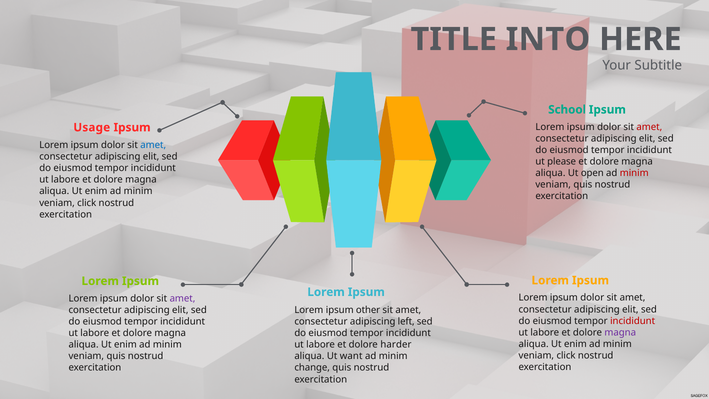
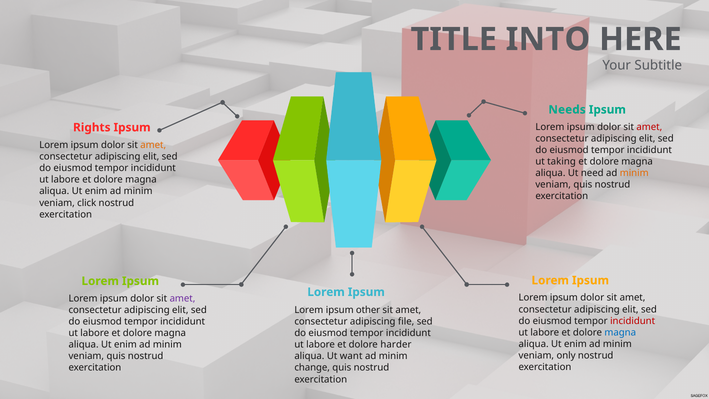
School: School -> Needs
Usage: Usage -> Rights
amet at (153, 145) colour: blue -> orange
please: please -> taking
open: open -> need
minim at (634, 173) colour: red -> orange
left: left -> file
magna at (620, 332) colour: purple -> blue
click at (566, 355): click -> only
